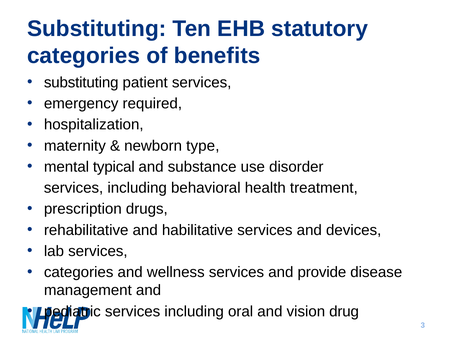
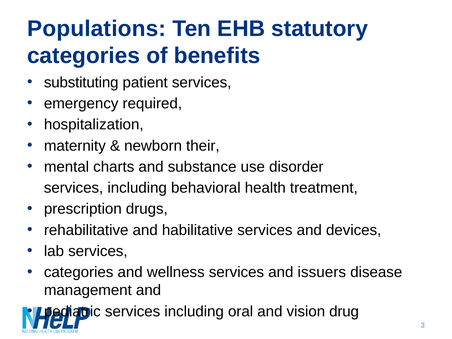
Substituting at (97, 29): Substituting -> Populations
type: type -> their
typical: typical -> charts
provide: provide -> issuers
